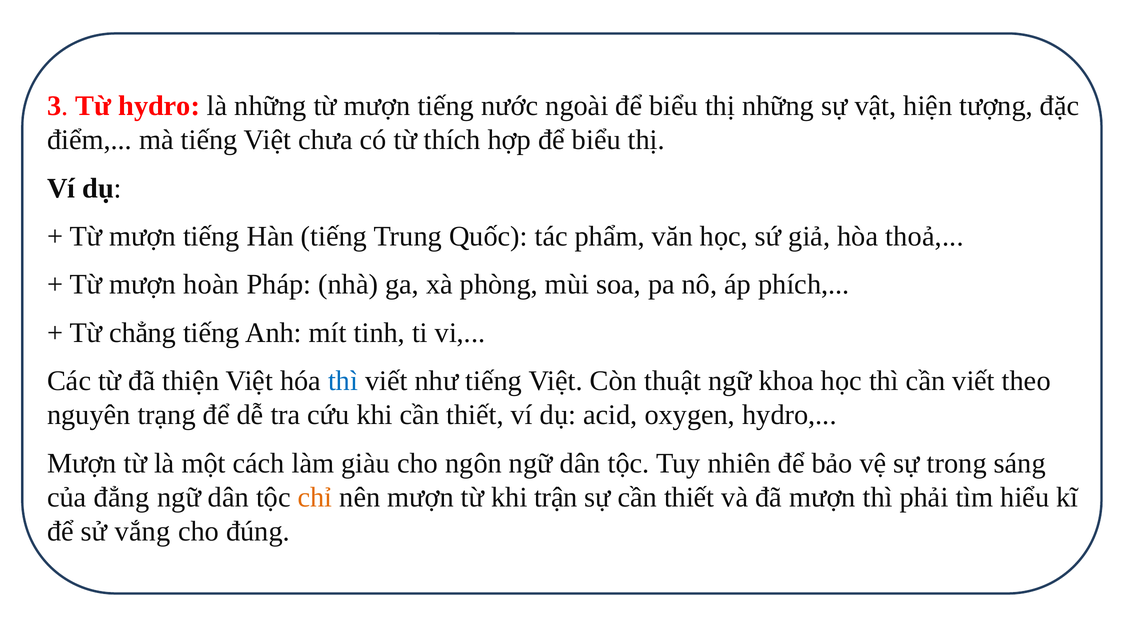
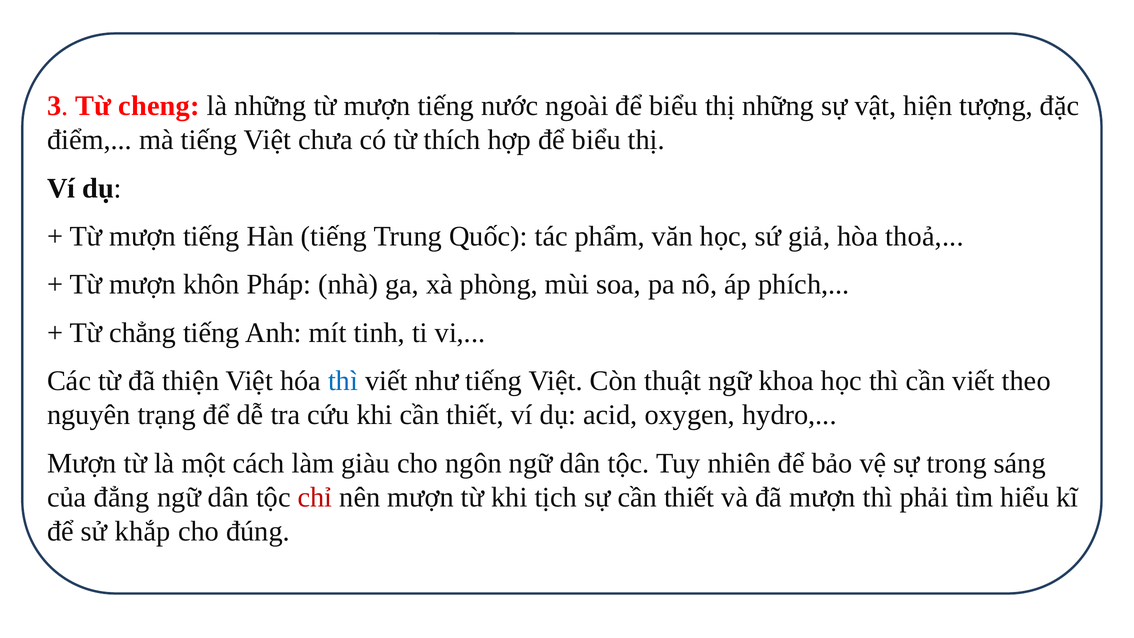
Từ hydro: hydro -> cheng
hoàn: hoàn -> khôn
chỉ colour: orange -> red
trận: trận -> tịch
vắng: vắng -> khắp
